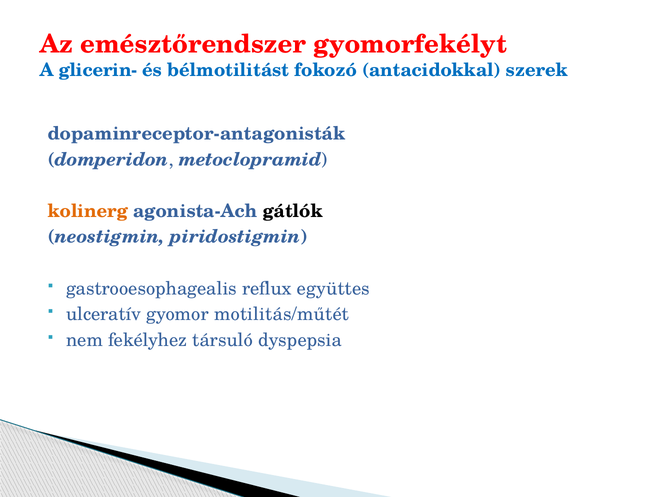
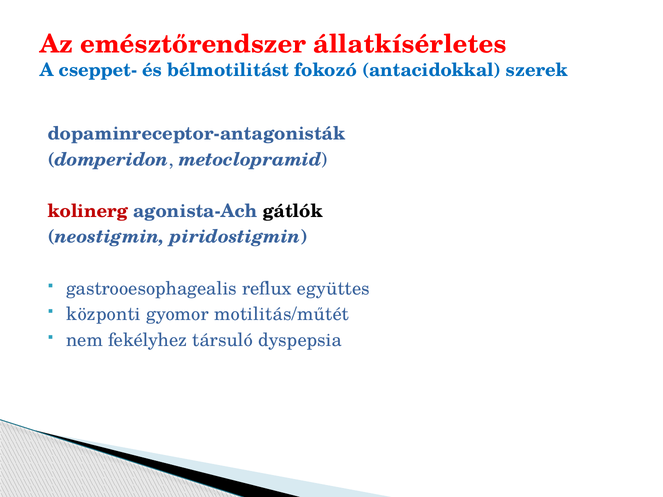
gyomorfekélyt: gyomorfekélyt -> állatkísérletes
glicerin-: glicerin- -> cseppet-
kolinerg colour: orange -> red
ulceratív: ulceratív -> központi
